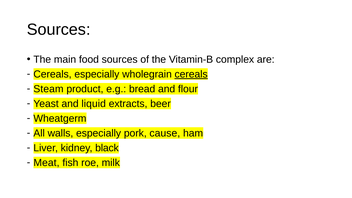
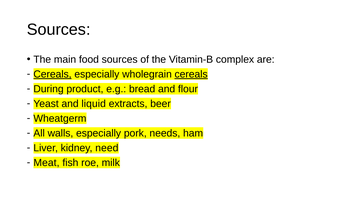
Cereals at (53, 74) underline: none -> present
Steam: Steam -> During
cause: cause -> needs
black: black -> need
